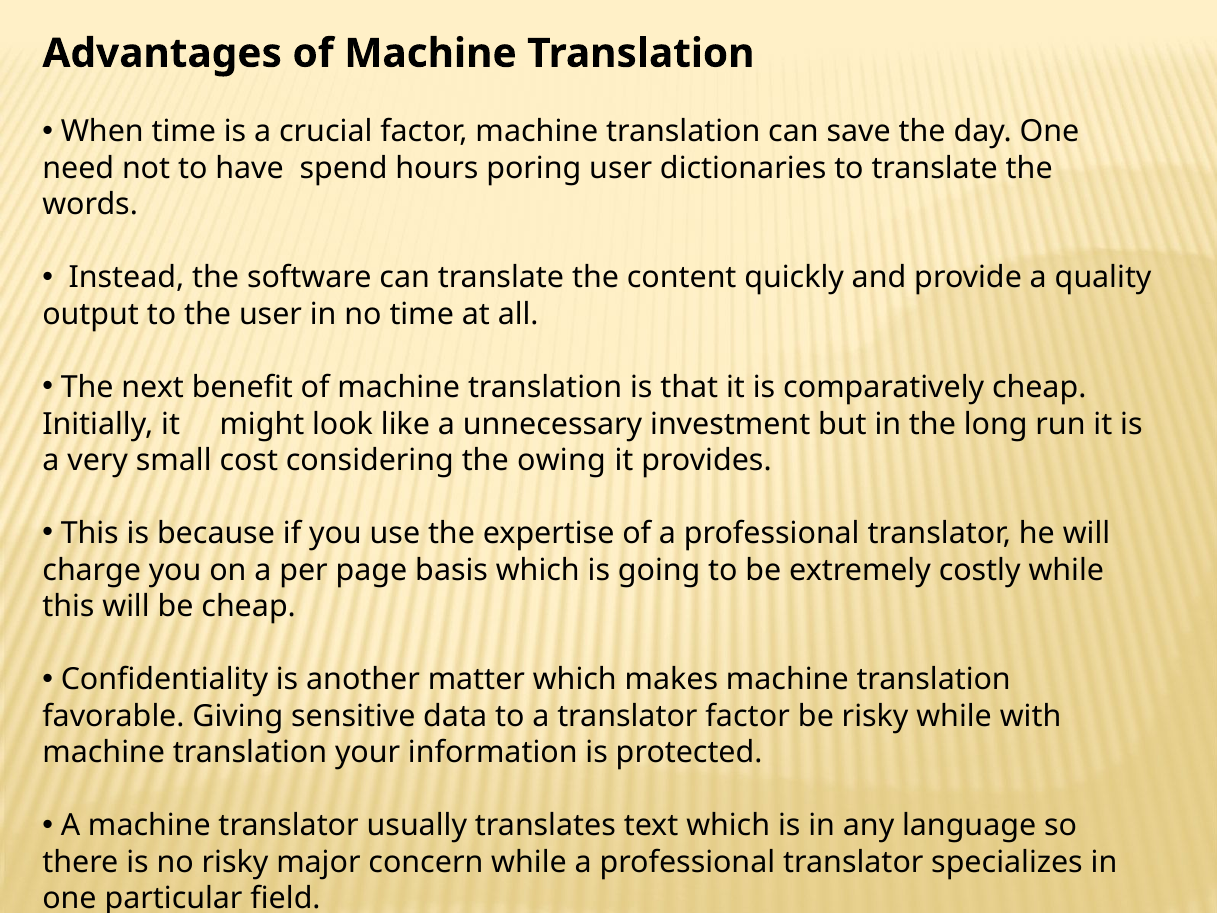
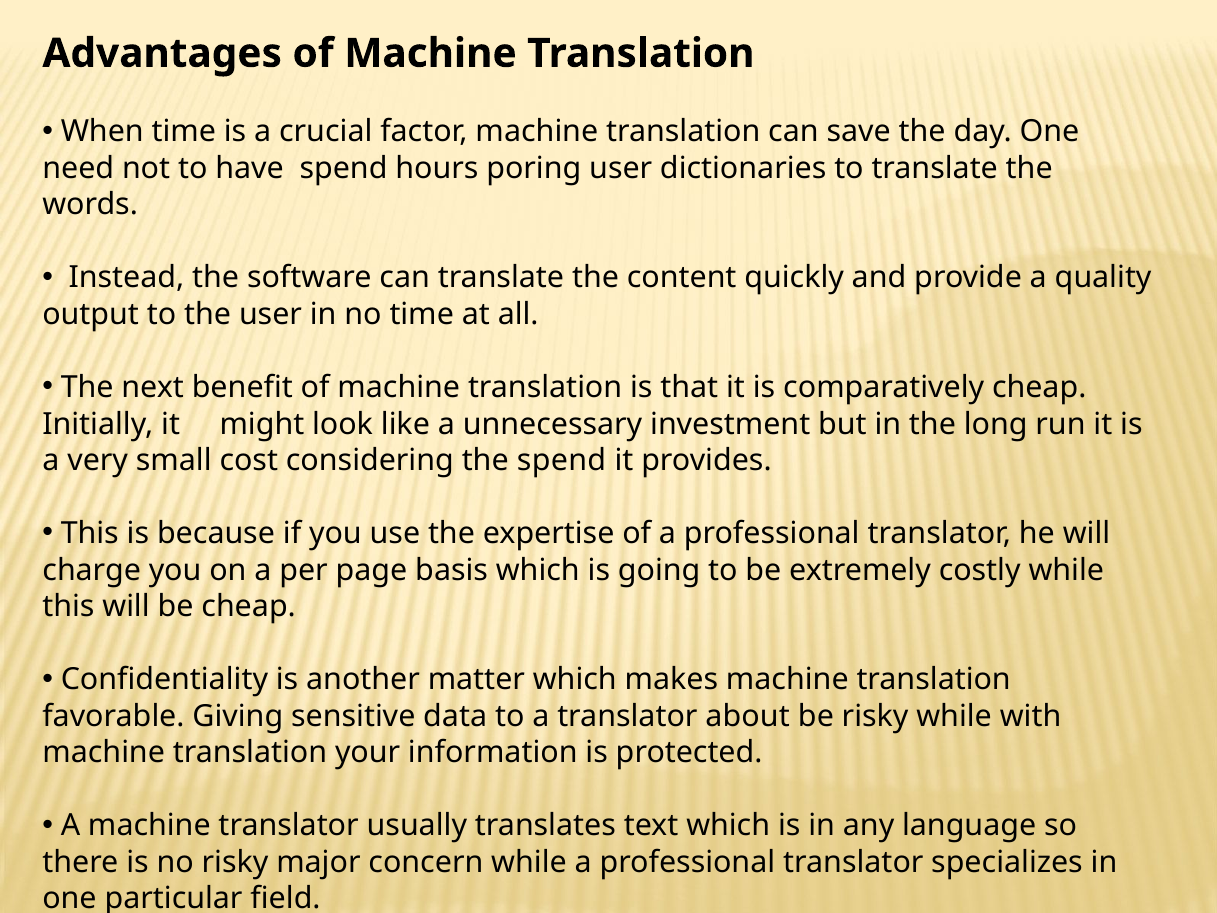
the owing: owing -> spend
translator factor: factor -> about
